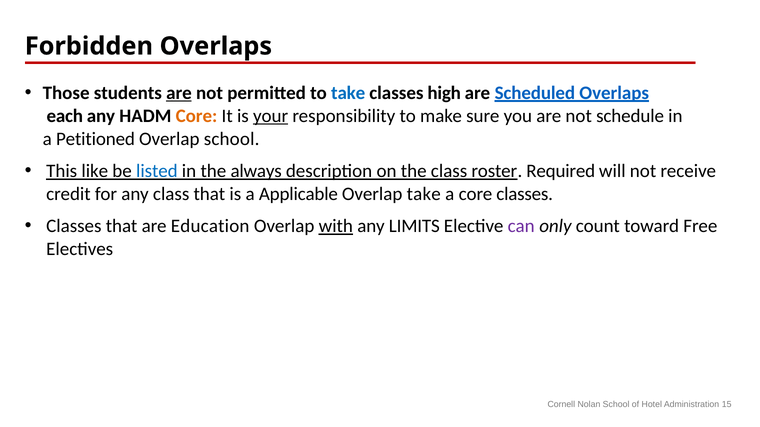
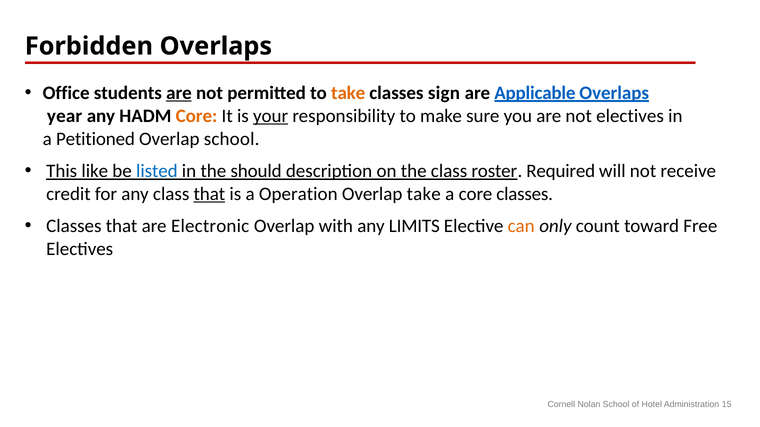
Those: Those -> Office
take at (348, 93) colour: blue -> orange
high: high -> sign
Scheduled: Scheduled -> Applicable
each: each -> year
not schedule: schedule -> electives
always: always -> should
that at (209, 194) underline: none -> present
Applicable: Applicable -> Operation
Education: Education -> Electronic
with underline: present -> none
can colour: purple -> orange
